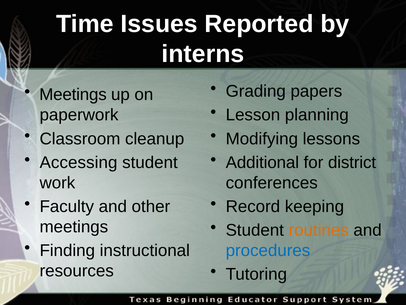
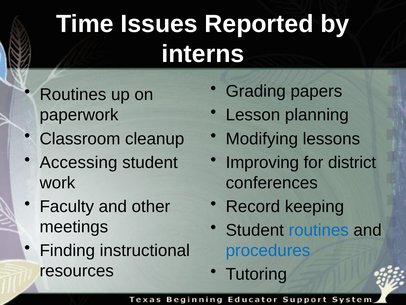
Meetings at (73, 95): Meetings -> Routines
Additional: Additional -> Improving
routines at (319, 230) colour: orange -> blue
